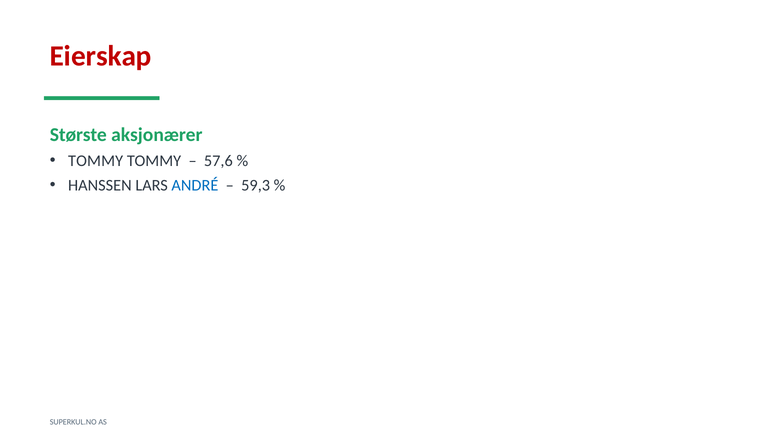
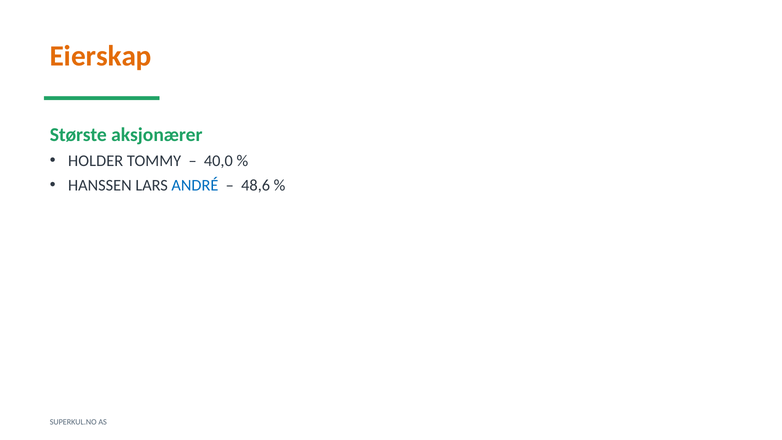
Eierskap colour: red -> orange
TOMMY at (96, 161): TOMMY -> HOLDER
57,6: 57,6 -> 40,0
59,3: 59,3 -> 48,6
